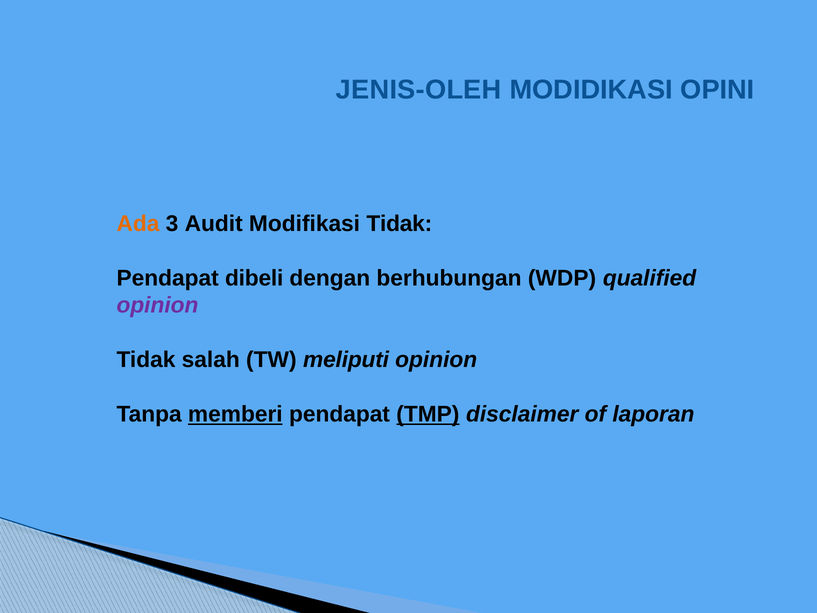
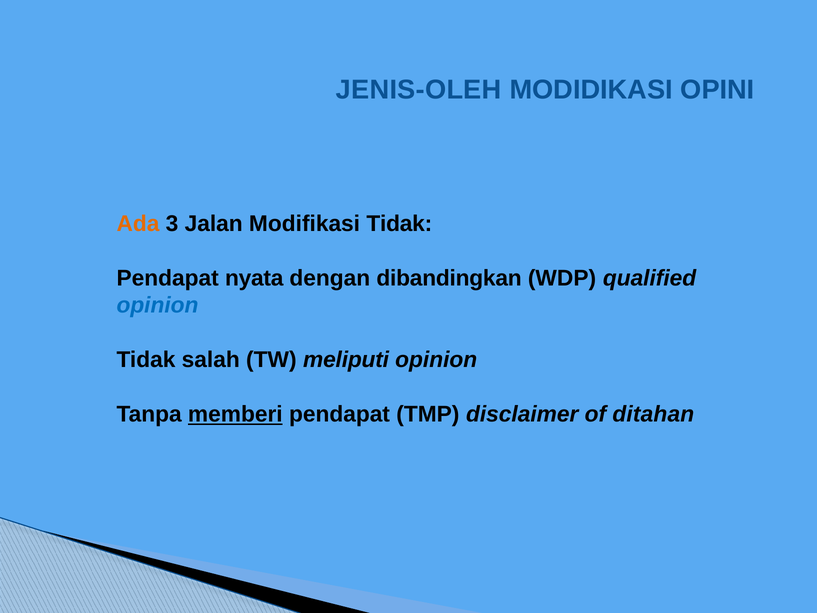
Audit: Audit -> Jalan
dibeli: dibeli -> nyata
berhubungan: berhubungan -> dibandingkan
opinion at (157, 305) colour: purple -> blue
TMP underline: present -> none
laporan: laporan -> ditahan
